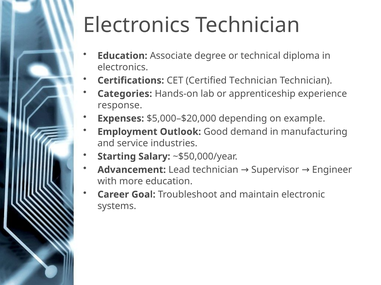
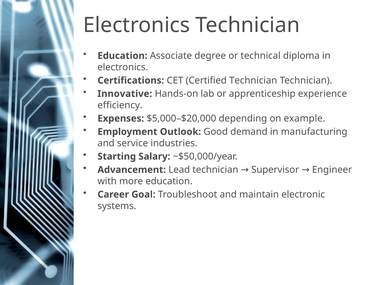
Categories: Categories -> Innovative
response: response -> efficiency
